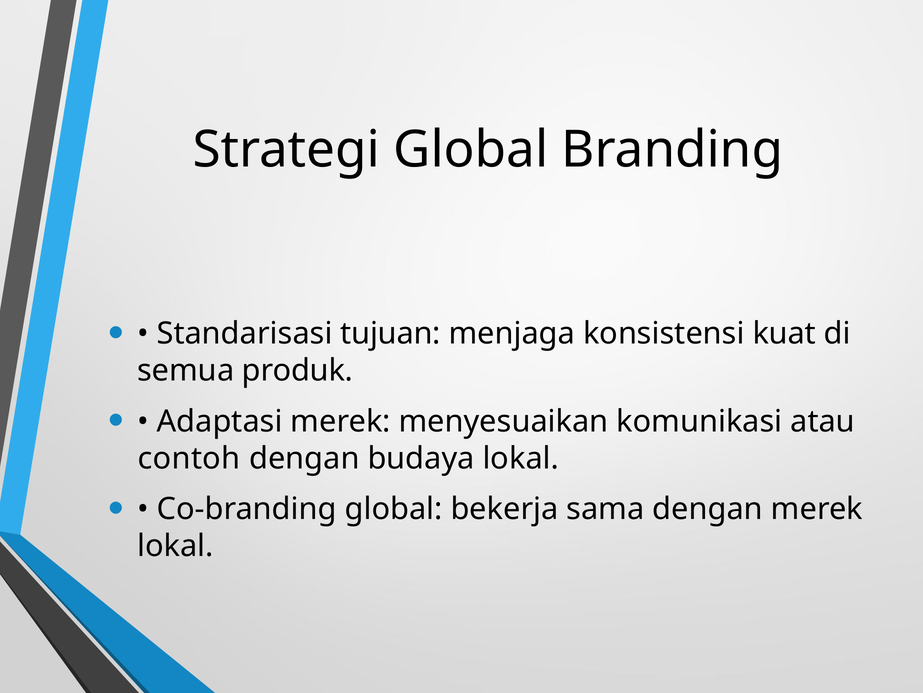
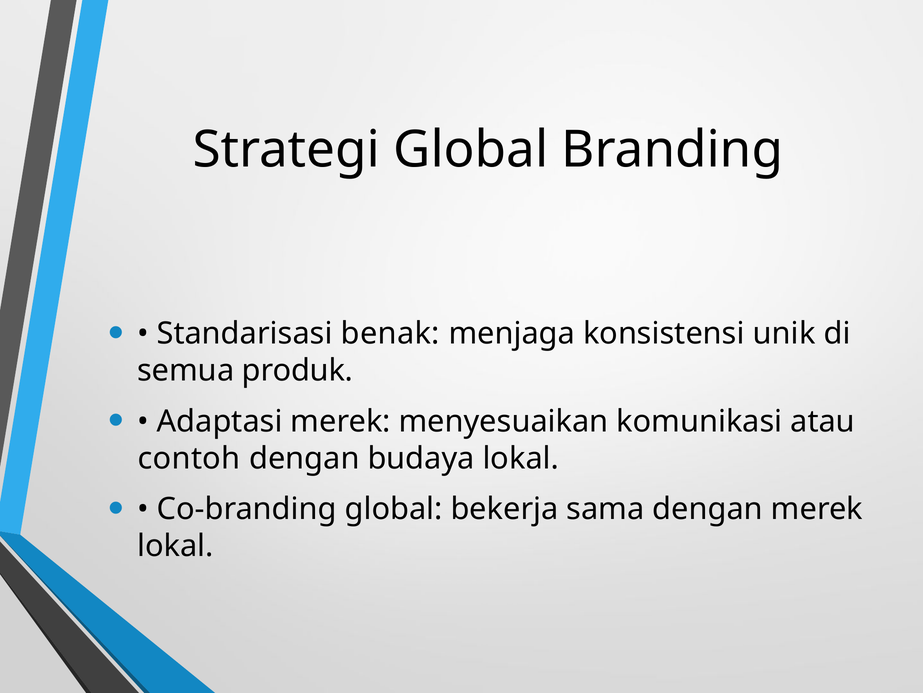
tujuan: tujuan -> benak
kuat: kuat -> unik
